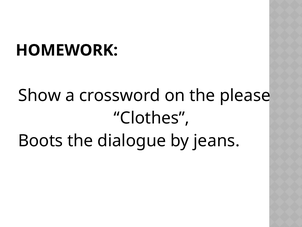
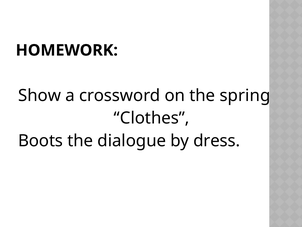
please: please -> spring
jeans: jeans -> dress
